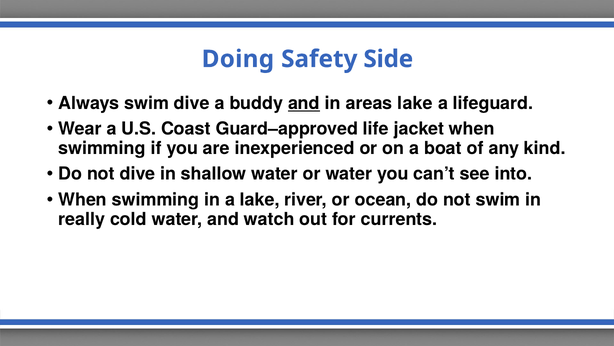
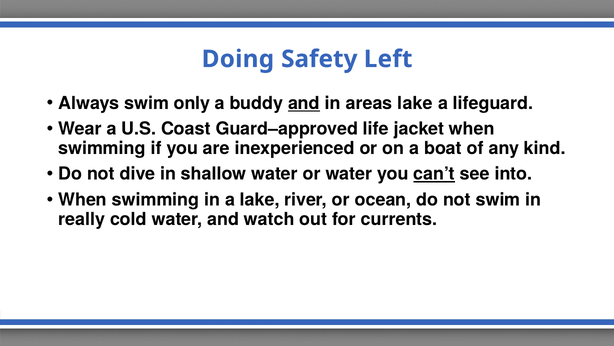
Side: Side -> Left
swim dive: dive -> only
can’t underline: none -> present
